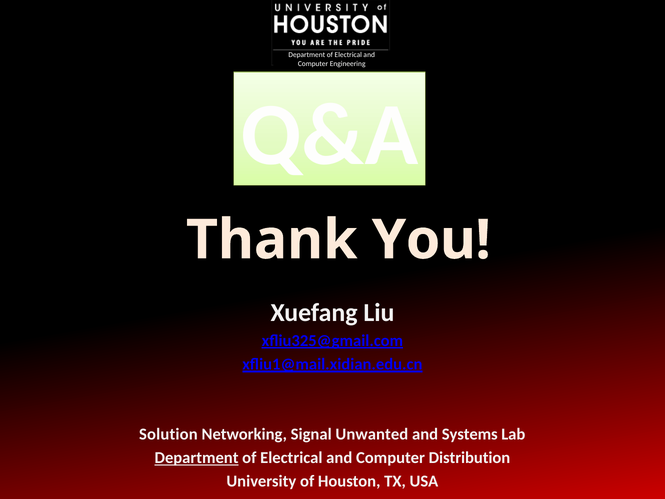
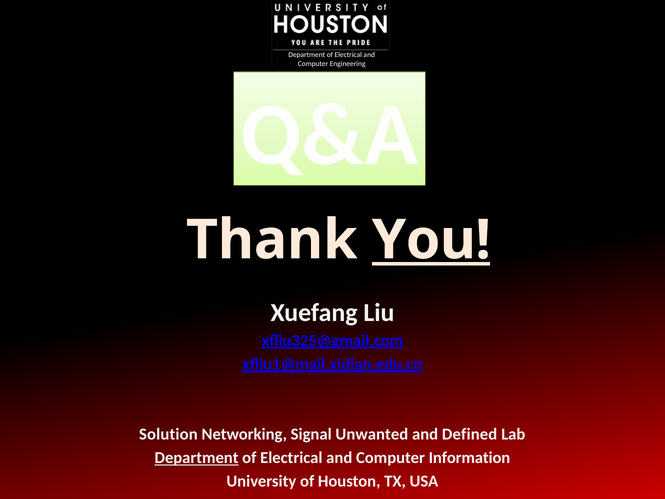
You underline: none -> present
Systems: Systems -> Defined
Distribution: Distribution -> Information
